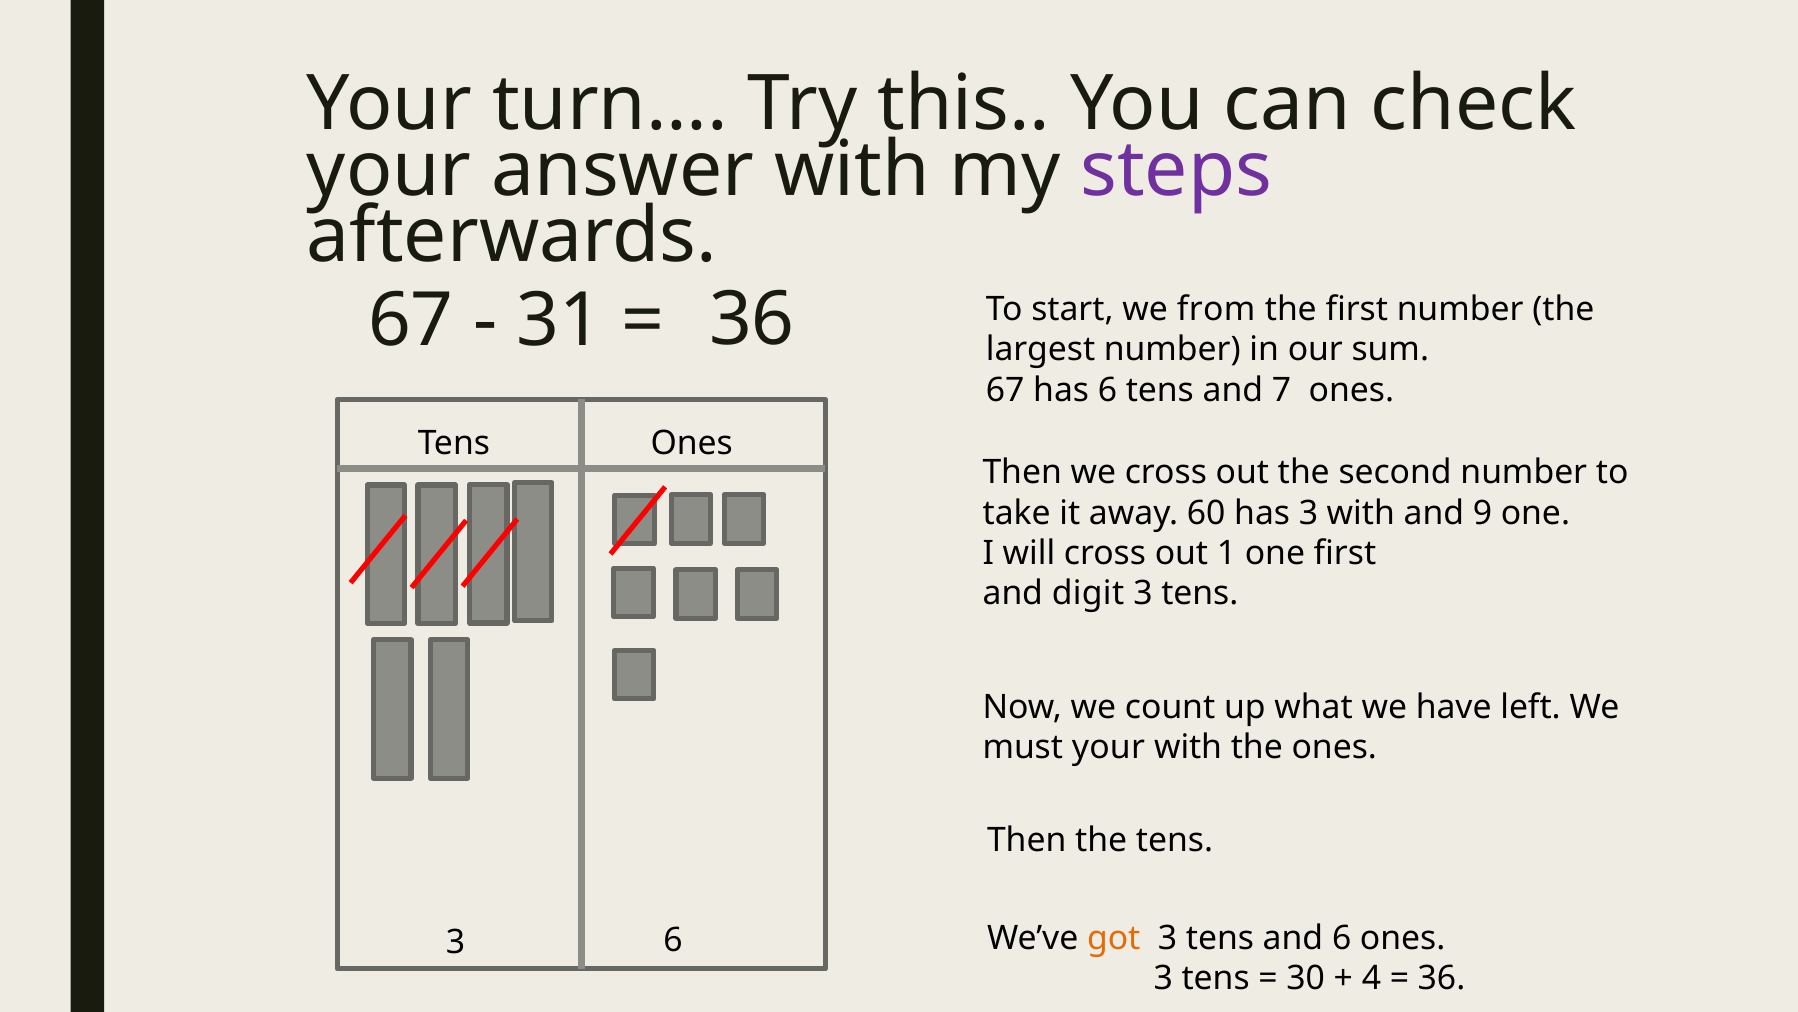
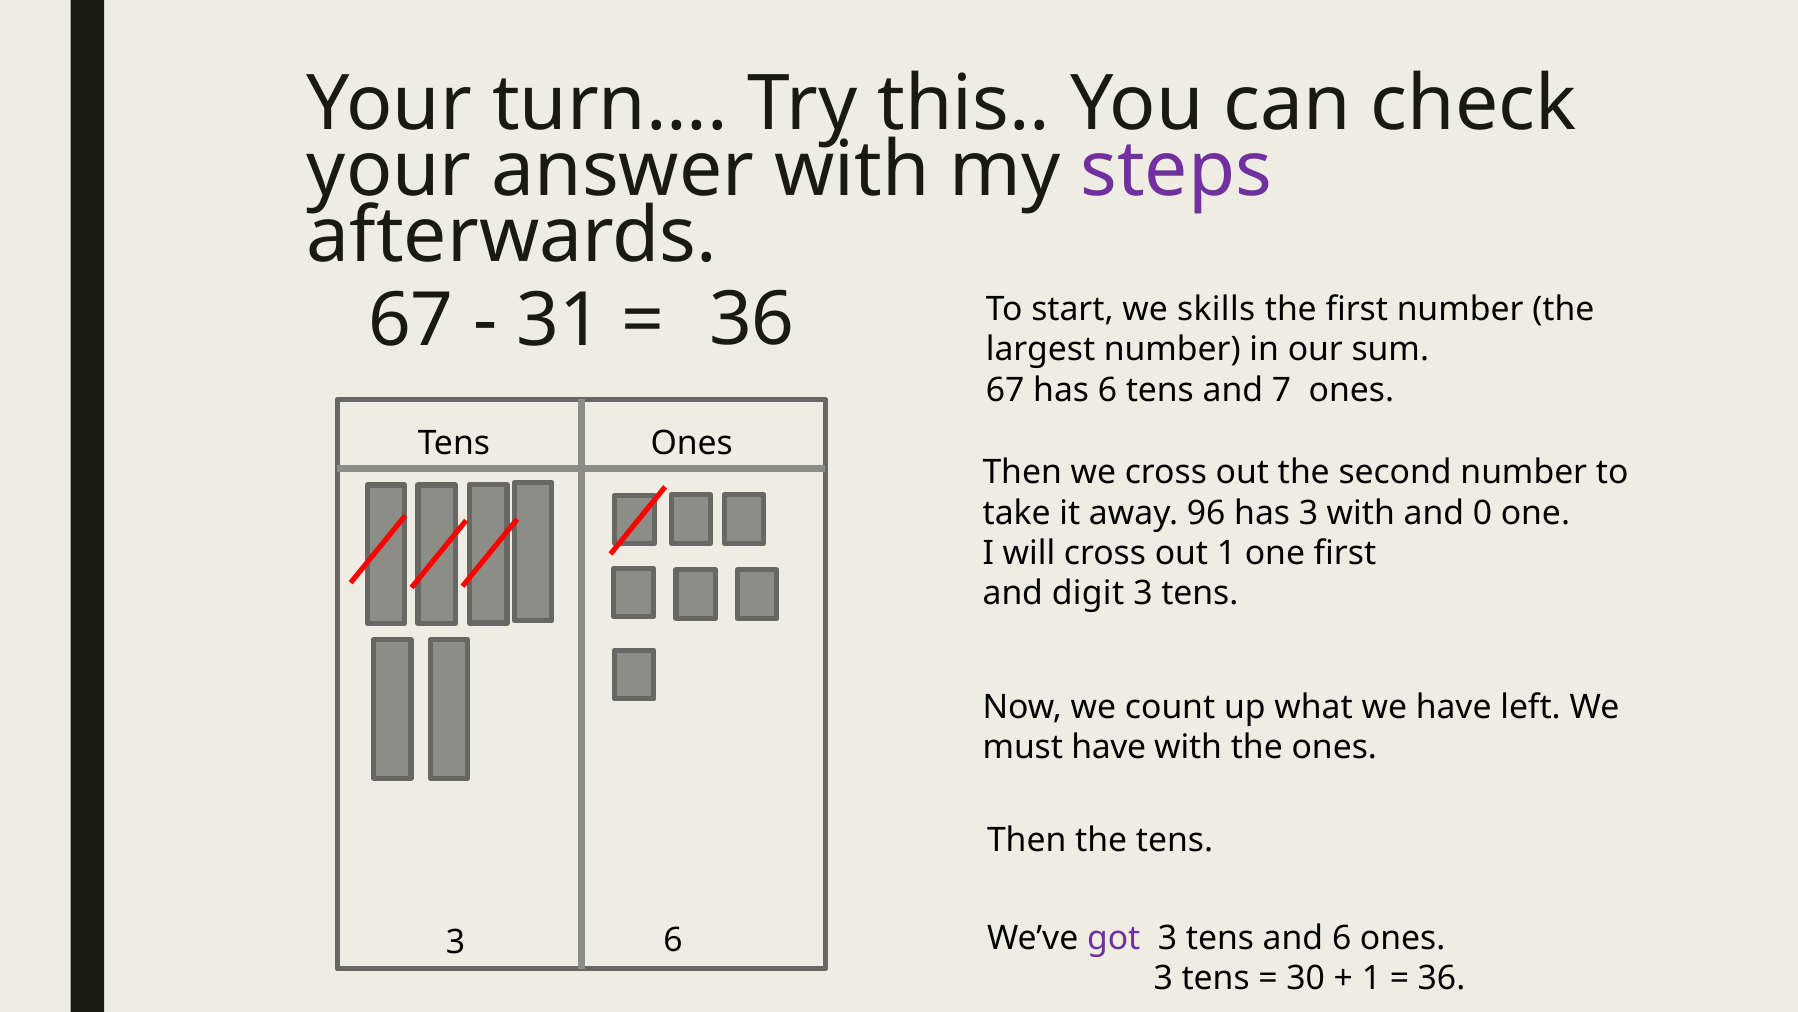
from: from -> skills
60: 60 -> 96
9: 9 -> 0
must your: your -> have
got colour: orange -> purple
4 at (1371, 978): 4 -> 1
